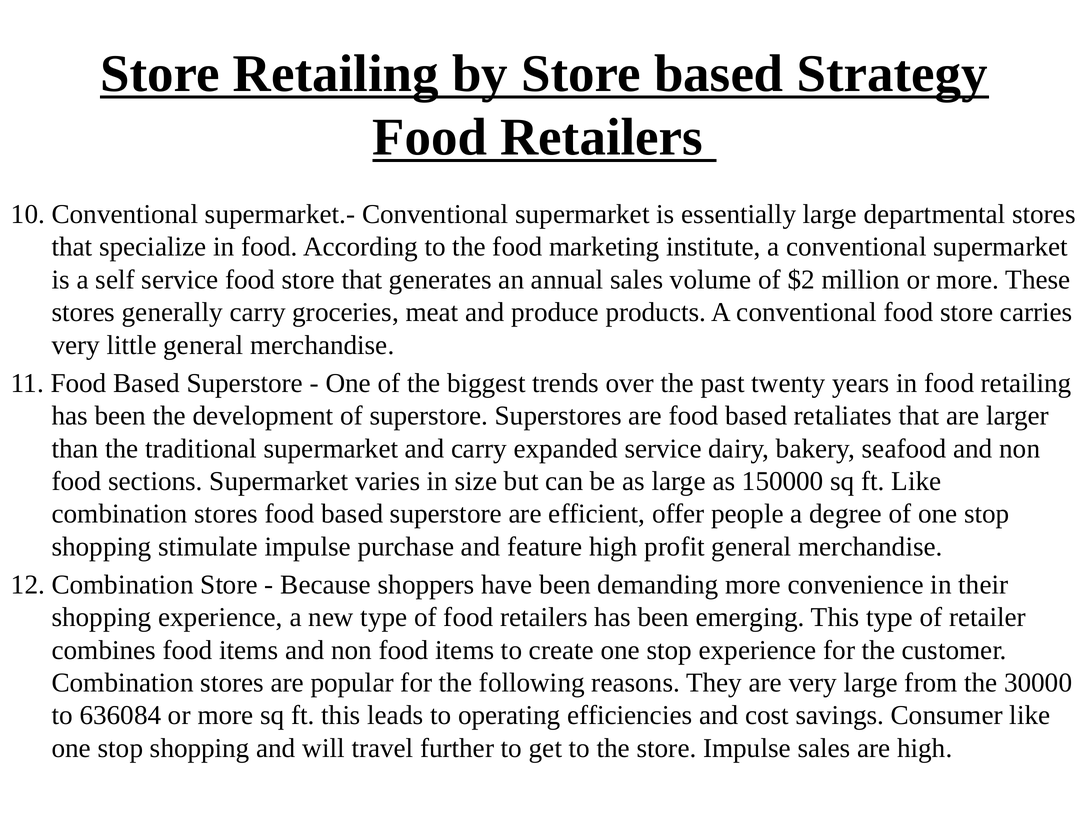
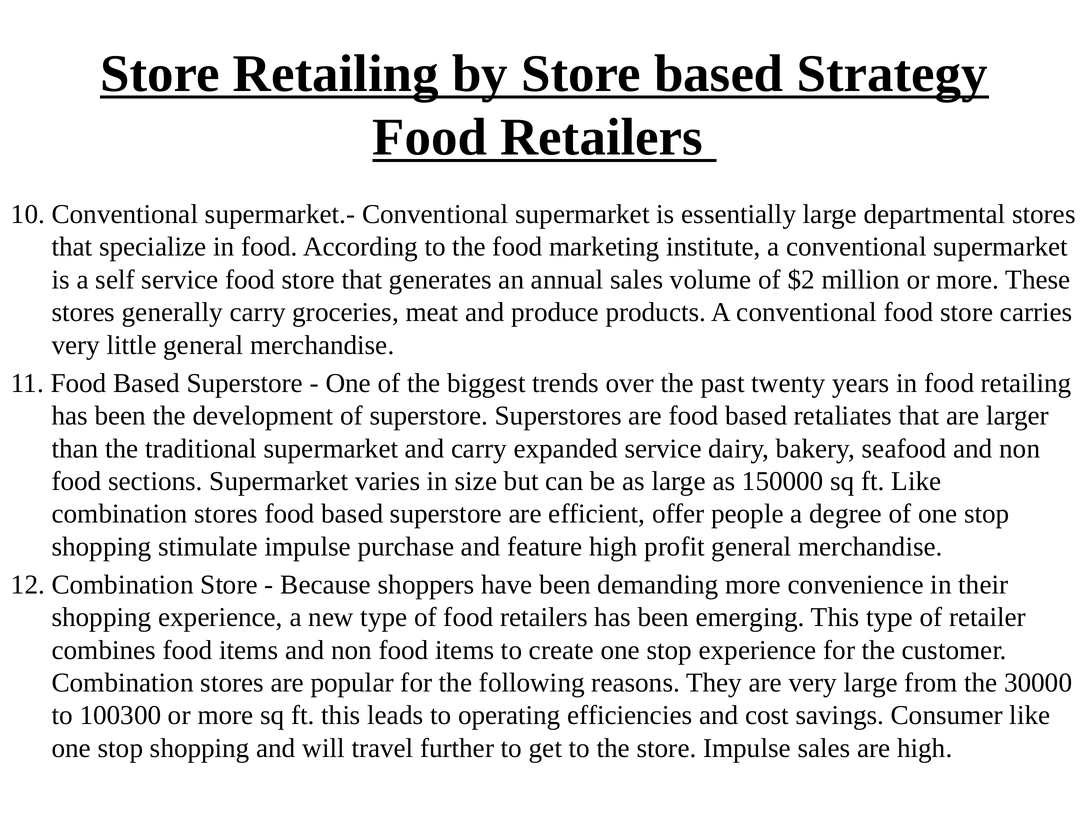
636084: 636084 -> 100300
